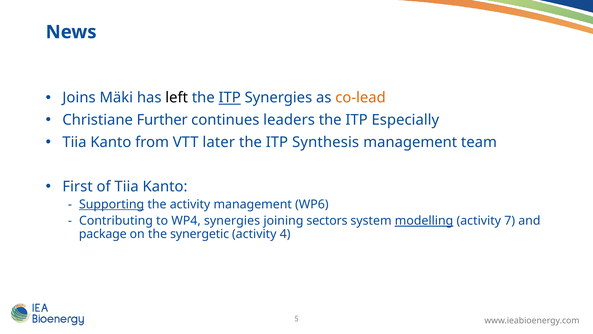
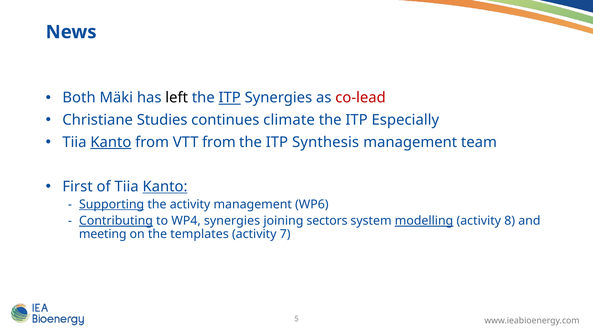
Joins: Joins -> Both
co-lead colour: orange -> red
Further: Further -> Studies
leaders: leaders -> climate
Kanto at (111, 142) underline: none -> present
VTT later: later -> from
Kanto at (165, 186) underline: none -> present
Contributing underline: none -> present
7: 7 -> 8
package: package -> meeting
synergetic: synergetic -> templates
4: 4 -> 7
